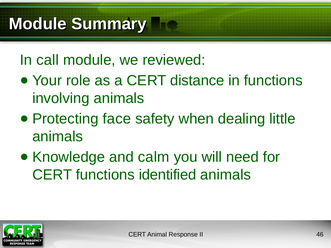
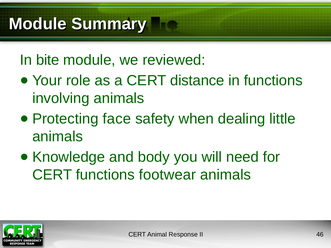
call: call -> bite
calm: calm -> body
identified: identified -> footwear
